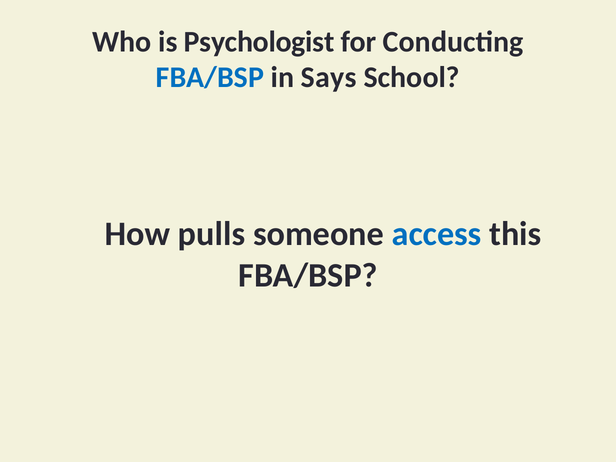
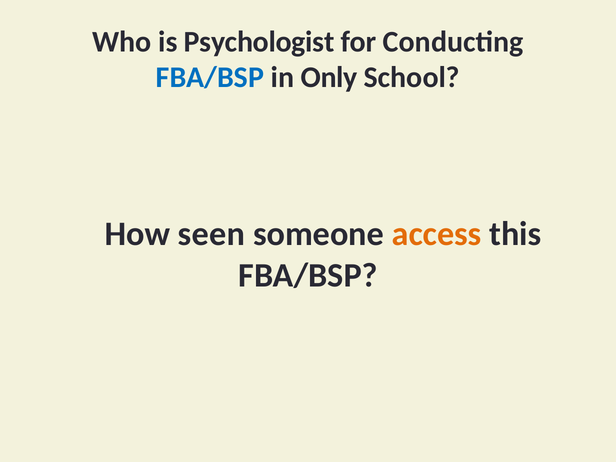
Says: Says -> Only
pulls: pulls -> seen
access colour: blue -> orange
